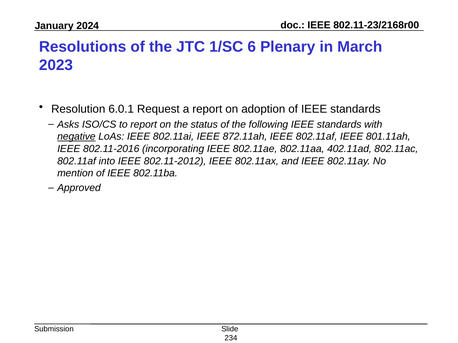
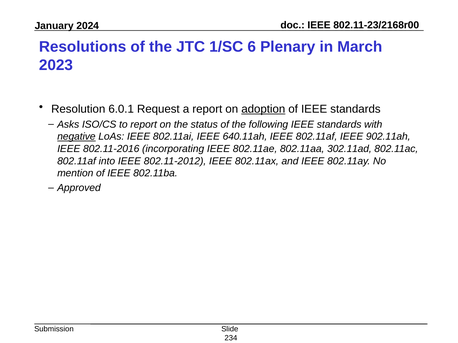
adoption underline: none -> present
872.11ah: 872.11ah -> 640.11ah
801.11ah: 801.11ah -> 902.11ah
402.11ad: 402.11ad -> 302.11ad
